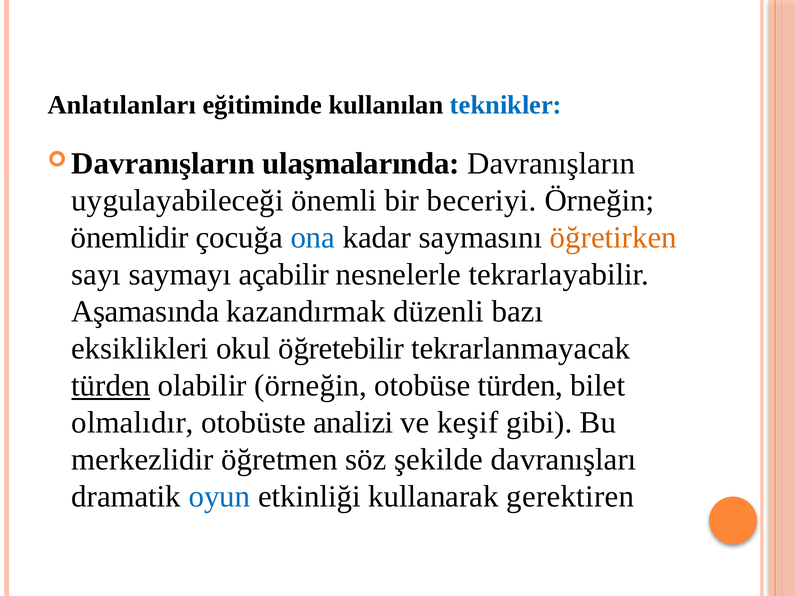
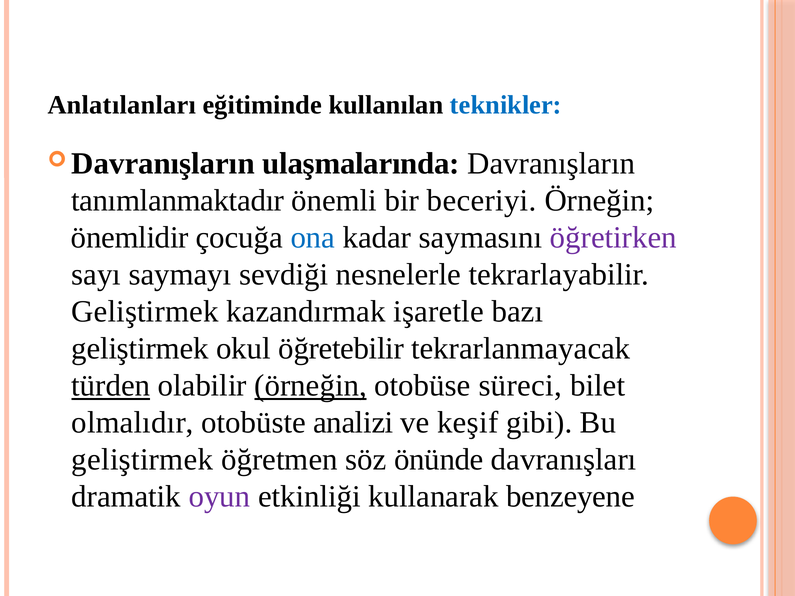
uygulayabileceği: uygulayabileceği -> tanımlanmaktadır
öğretirken colour: orange -> purple
açabilir: açabilir -> sevdiği
Aşamasında at (145, 312): Aşamasında -> Geliştirmek
düzenli: düzenli -> işaretle
eksiklikleri at (140, 349): eksiklikleri -> geliştirmek
örneğin at (311, 386) underline: none -> present
otobüse türden: türden -> süreci
merkezlidir at (142, 460): merkezlidir -> geliştirmek
şekilde: şekilde -> önünde
oyun colour: blue -> purple
gerektiren: gerektiren -> benzeyene
